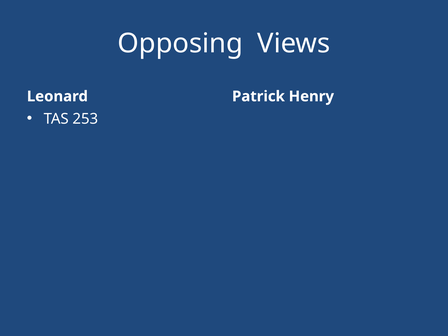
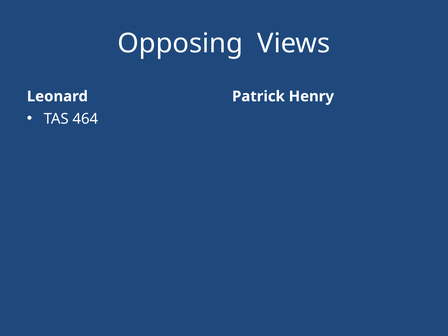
253: 253 -> 464
